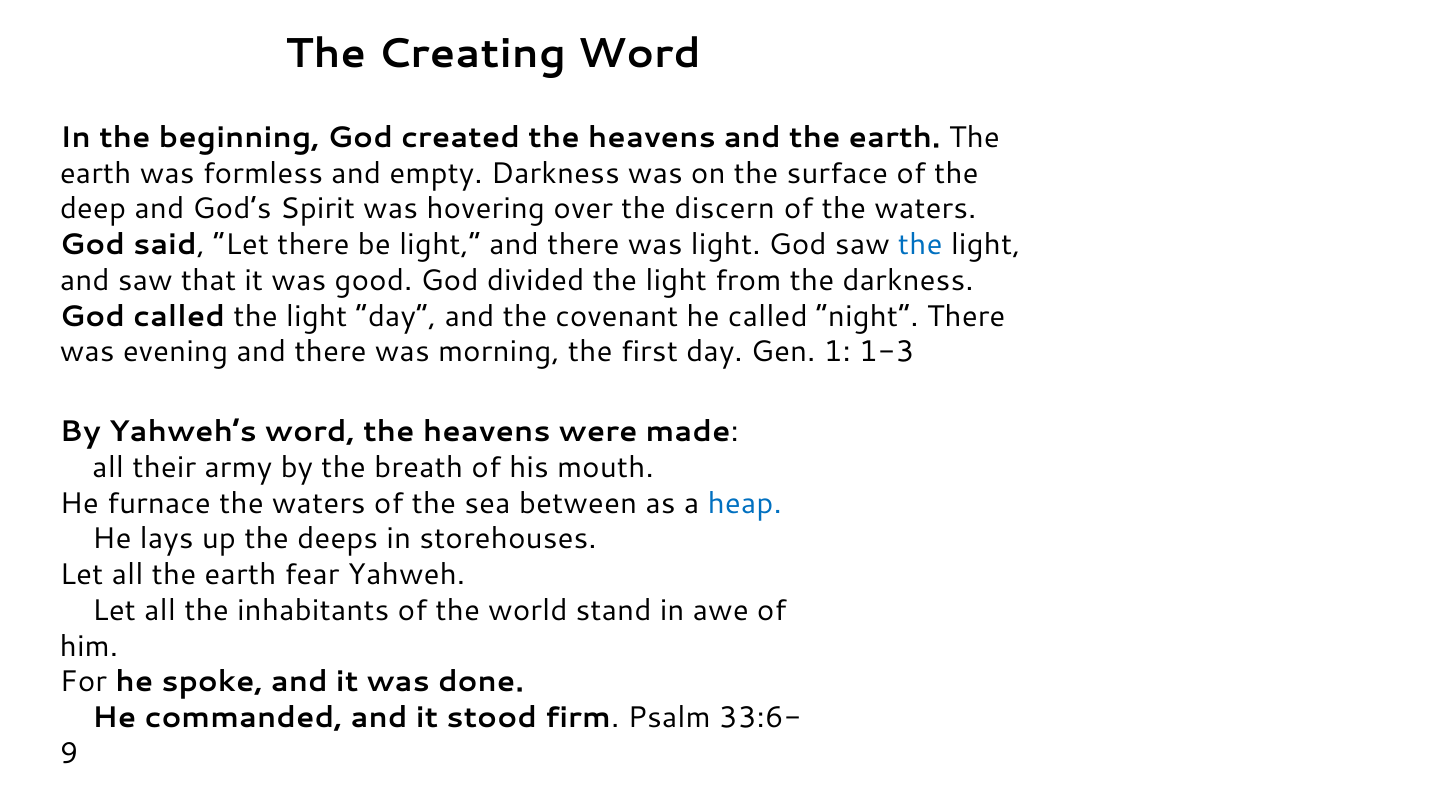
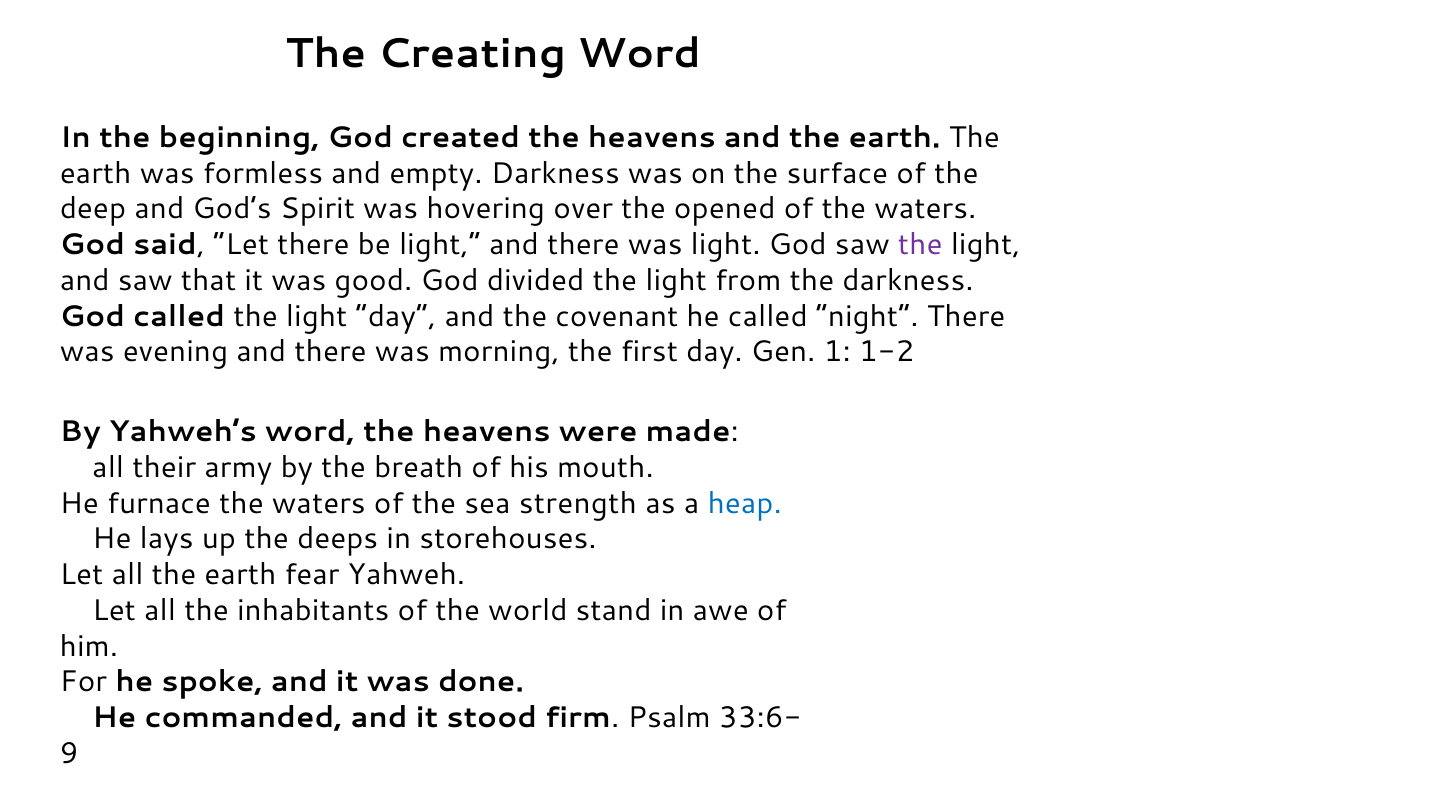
discern: discern -> opened
the at (920, 245) colour: blue -> purple
1-3: 1-3 -> 1-2
between: between -> strength
